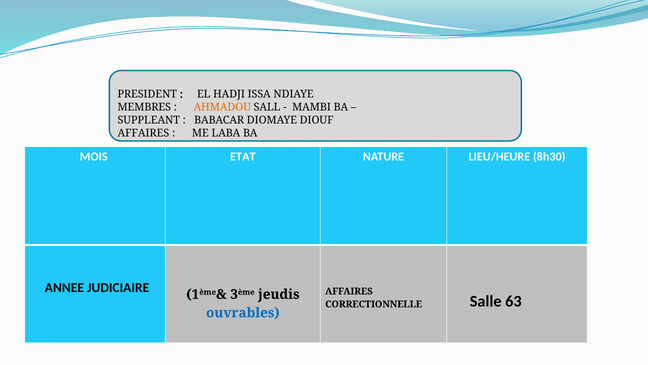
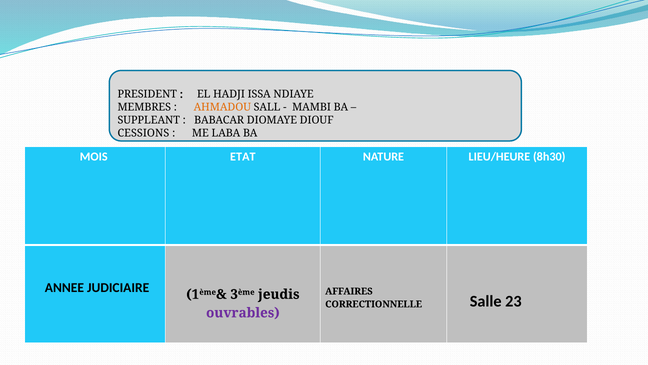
AFFAIRES at (143, 133): AFFAIRES -> CESSIONS
63: 63 -> 23
ouvrables colour: blue -> purple
